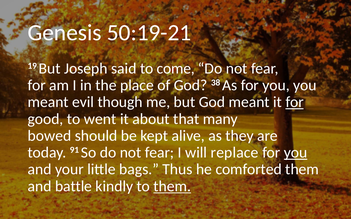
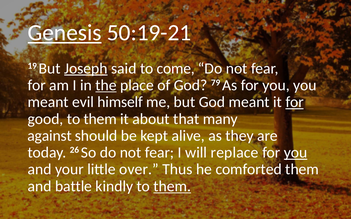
Genesis underline: none -> present
Joseph underline: none -> present
the underline: none -> present
38: 38 -> 79
though: though -> himself
good to went: went -> them
bowed: bowed -> against
91: 91 -> 26
bags: bags -> over
